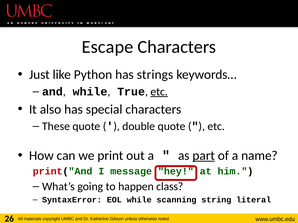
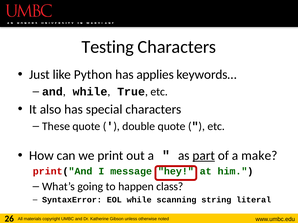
Escape: Escape -> Testing
strings: strings -> applies
etc at (159, 92) underline: present -> none
name: name -> make
